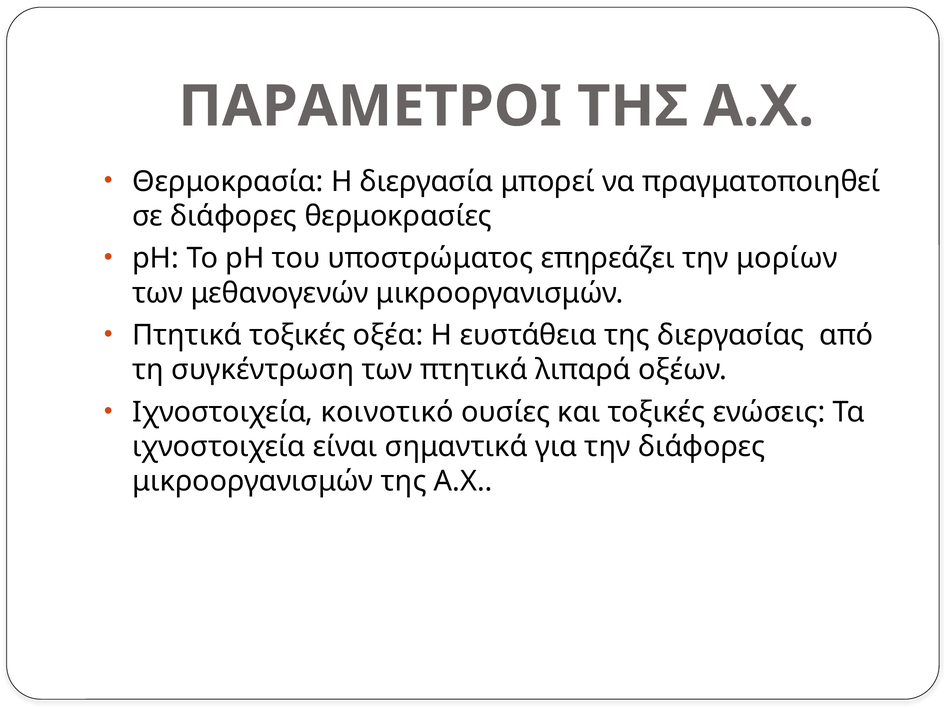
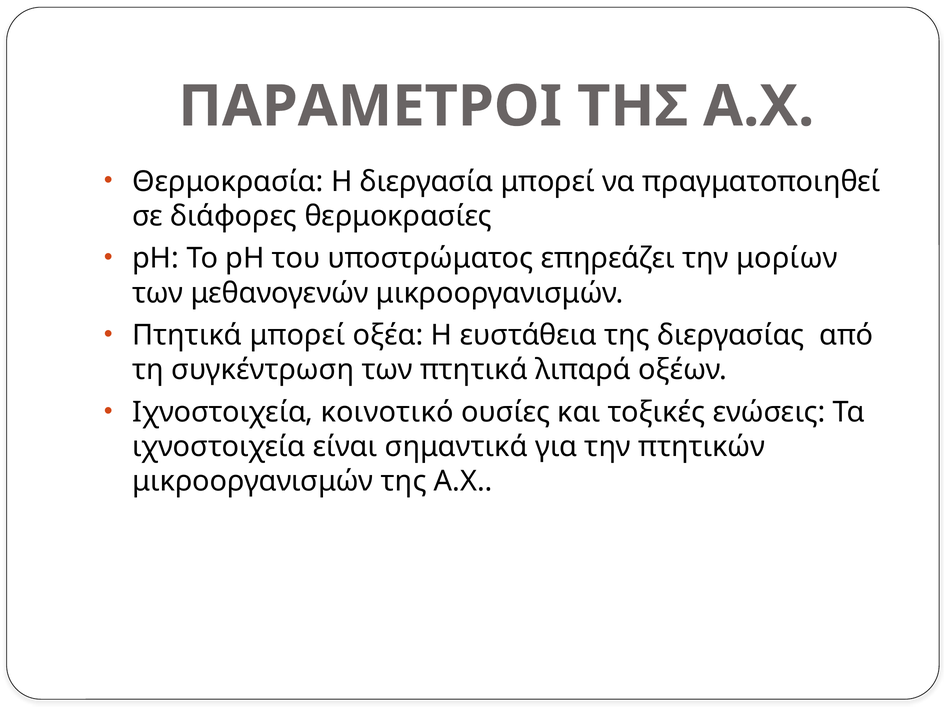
Πτητικά τοξικές: τοξικές -> μπορεί
την διάφορες: διάφορες -> πτητικών
